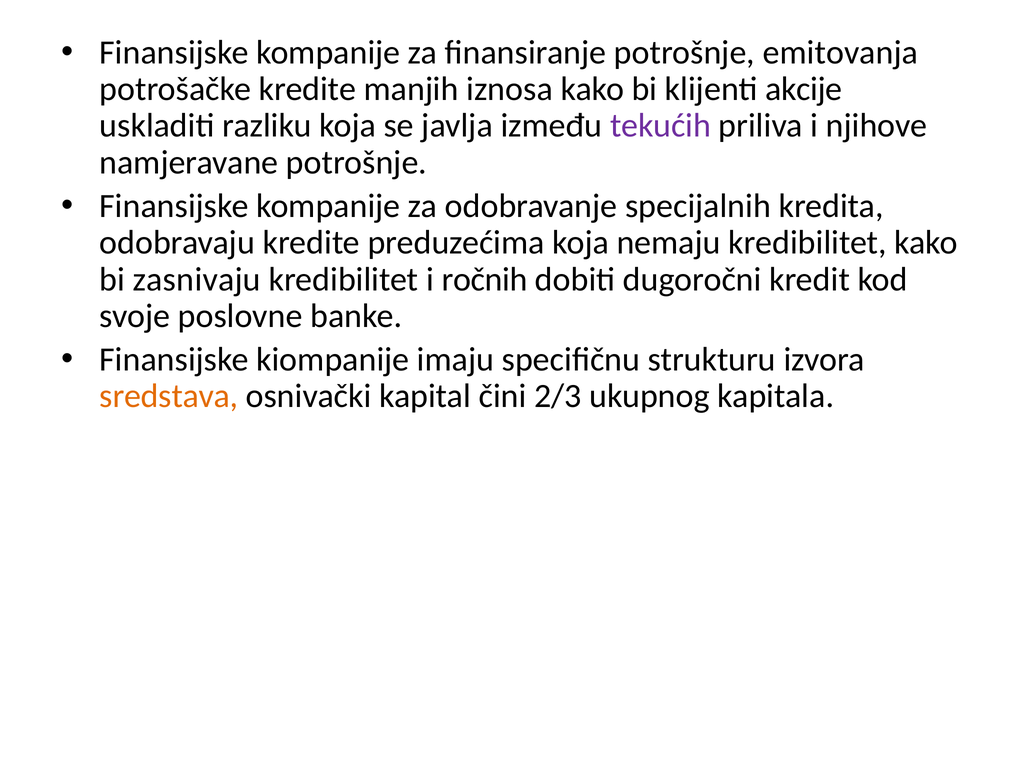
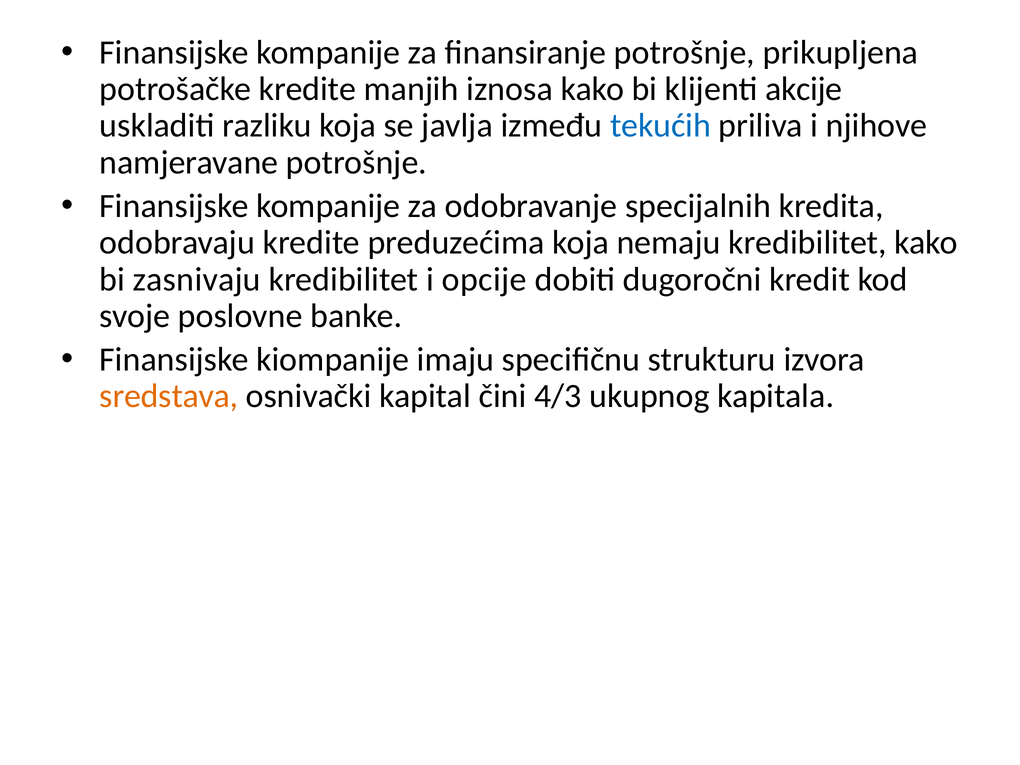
emitovanja: emitovanja -> prikupljena
tekućih colour: purple -> blue
ročnih: ročnih -> opcije
2/3: 2/3 -> 4/3
